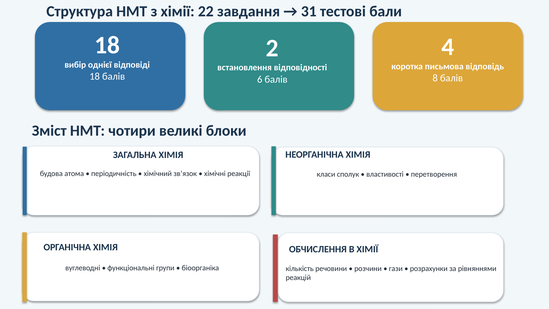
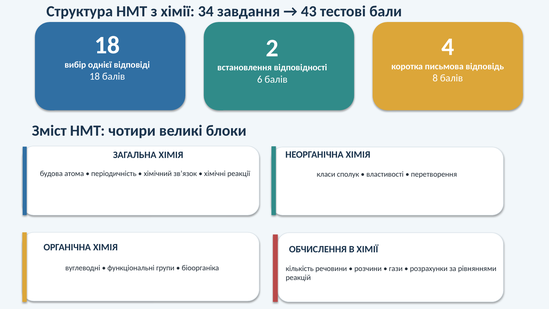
22: 22 -> 34
31: 31 -> 43
